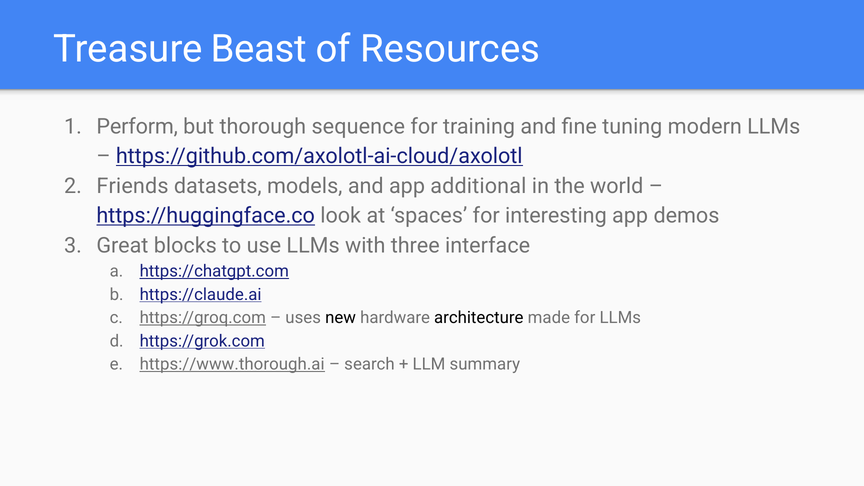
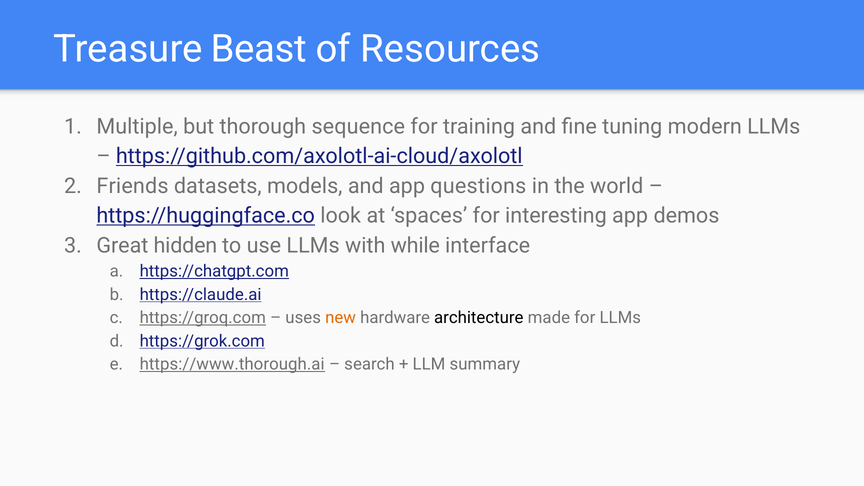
Perform: Perform -> Multiple
additional: additional -> questions
blocks: blocks -> hidden
three: three -> while
new colour: black -> orange
